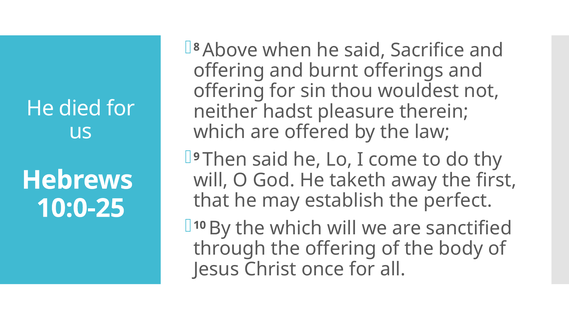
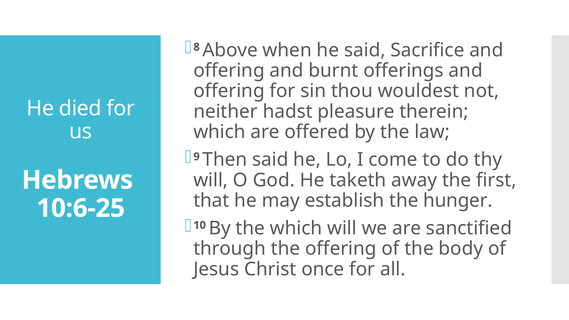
perfect: perfect -> hunger
10:0-25: 10:0-25 -> 10:6-25
